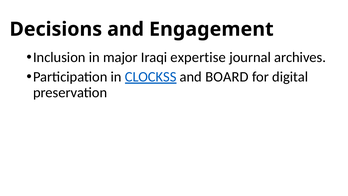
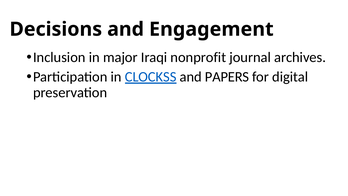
expertise: expertise -> nonprofit
BOARD: BOARD -> PAPERS
